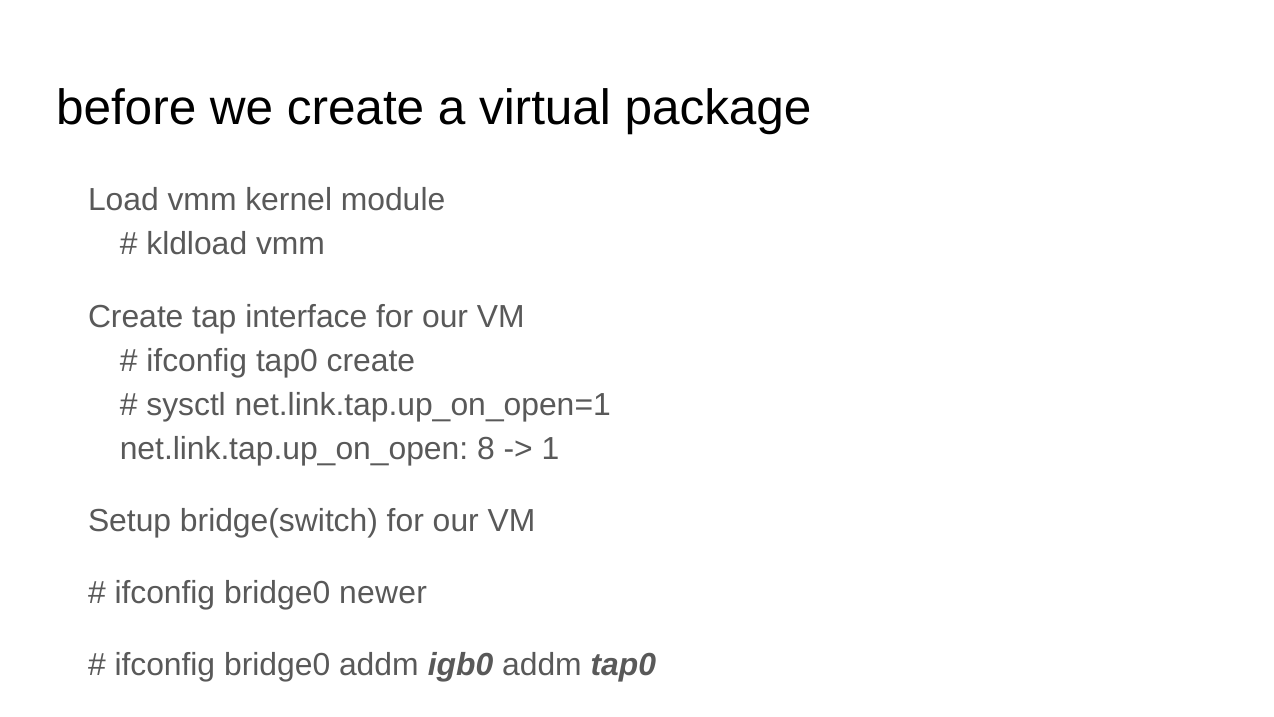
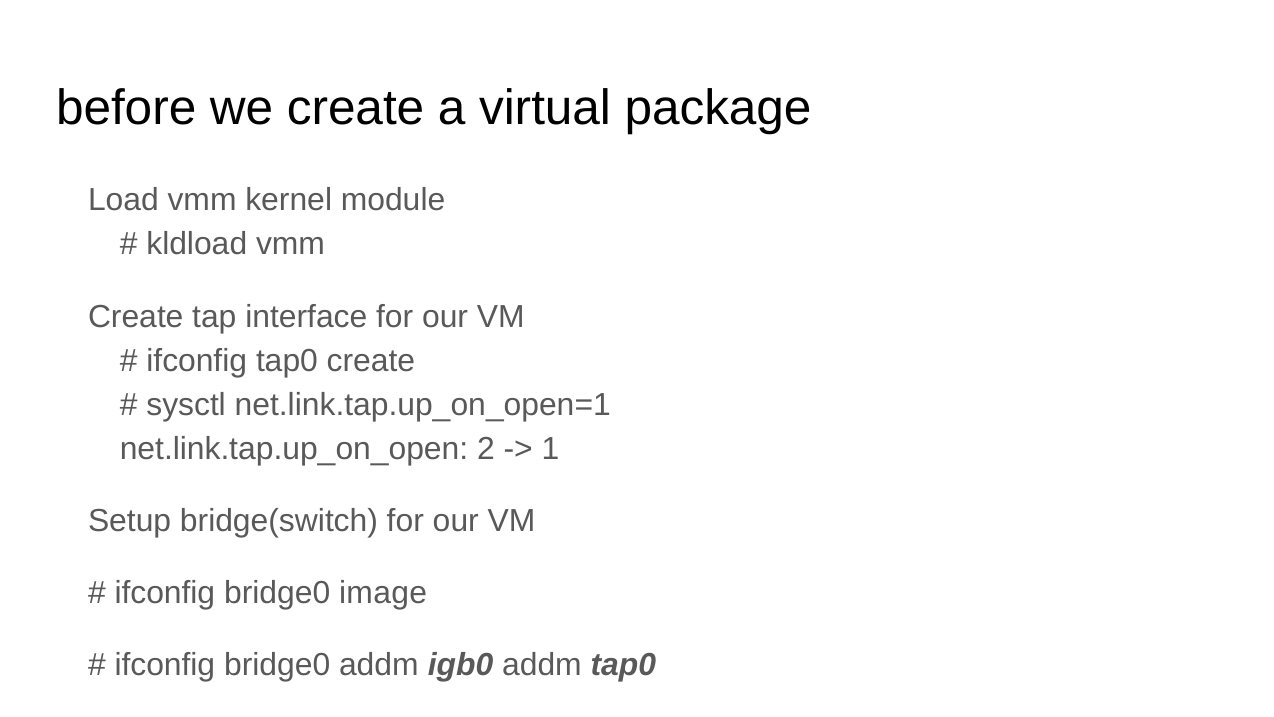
8: 8 -> 2
newer: newer -> image
